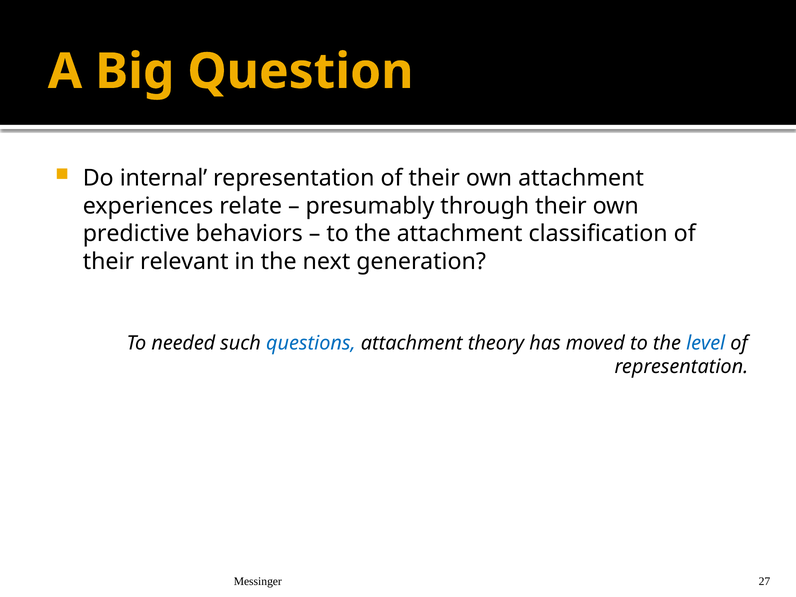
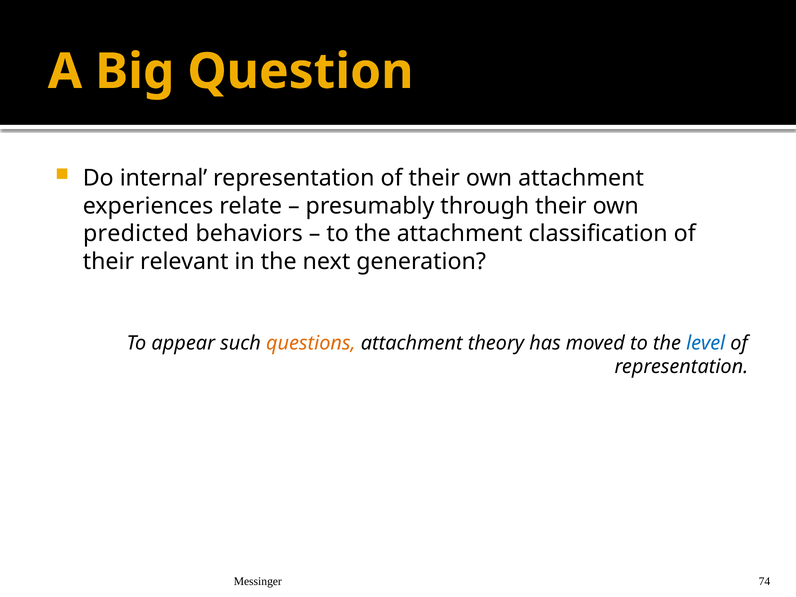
predictive: predictive -> predicted
needed: needed -> appear
questions colour: blue -> orange
27: 27 -> 74
